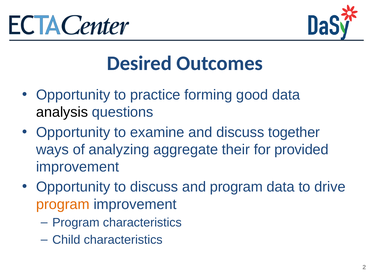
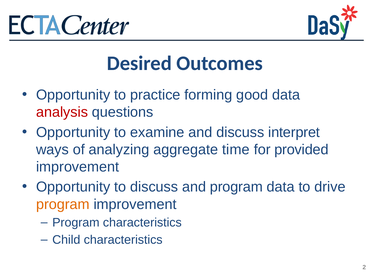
analysis colour: black -> red
together: together -> interpret
their: their -> time
